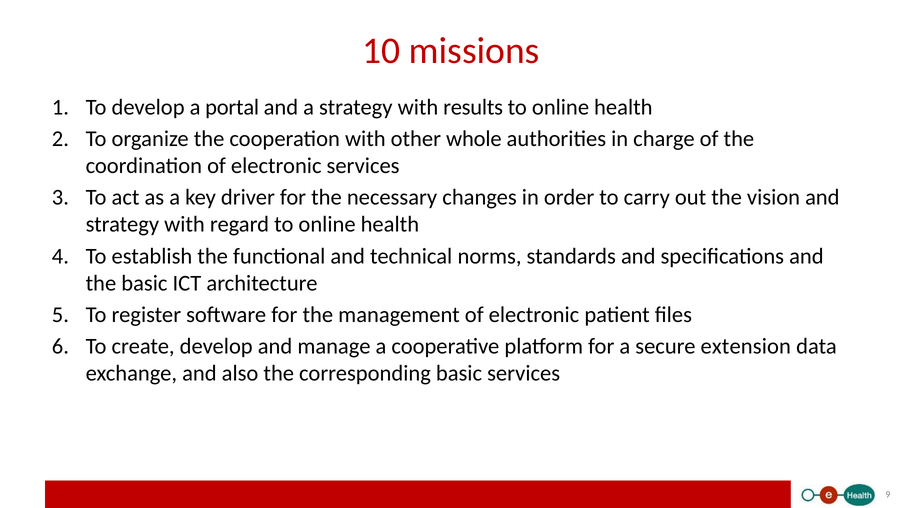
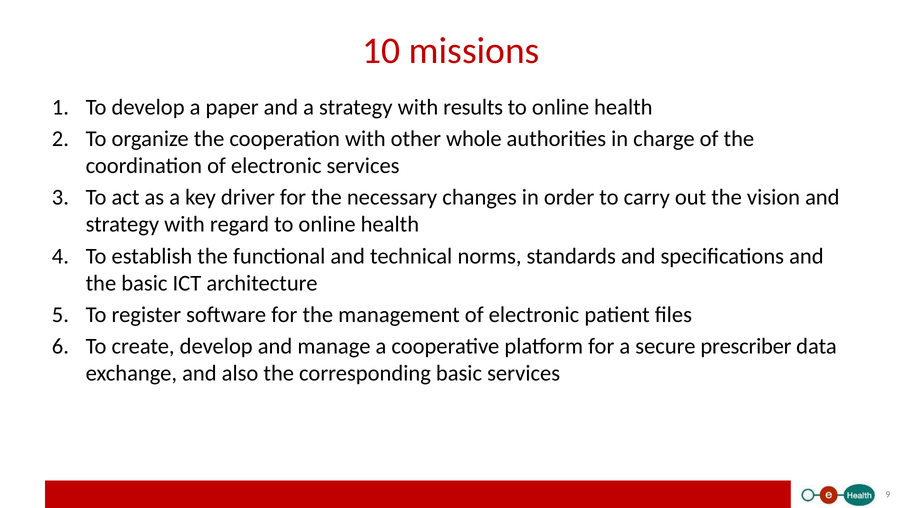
portal: portal -> paper
extension: extension -> prescriber
